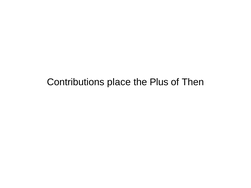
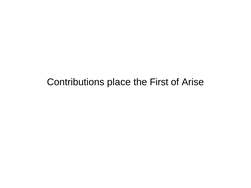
Plus: Plus -> First
Then: Then -> Arise
